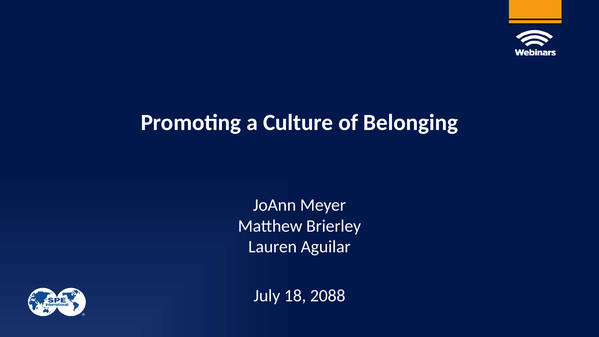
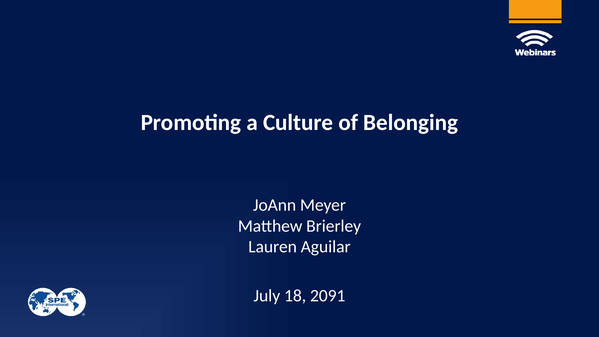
2088: 2088 -> 2091
